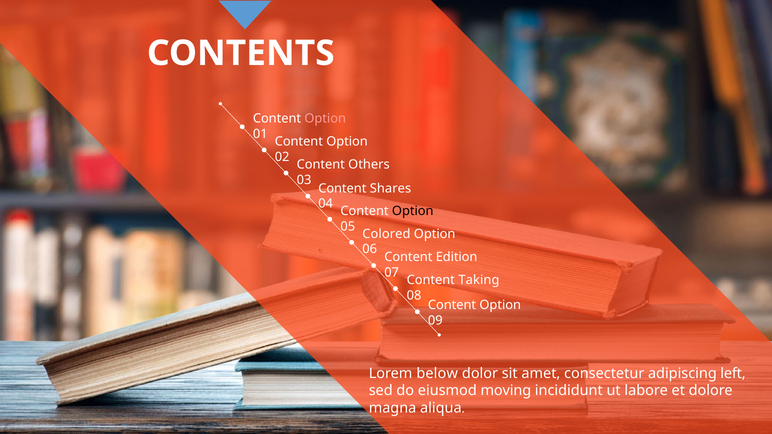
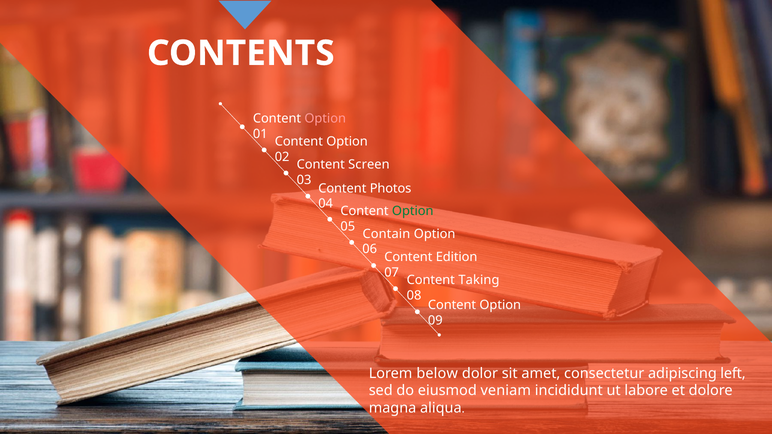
Others: Others -> Screen
Shares: Shares -> Photos
Option at (413, 211) colour: black -> green
Colored: Colored -> Contain
moving: moving -> veniam
